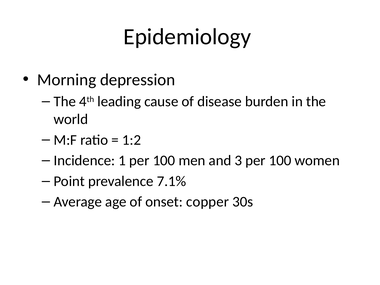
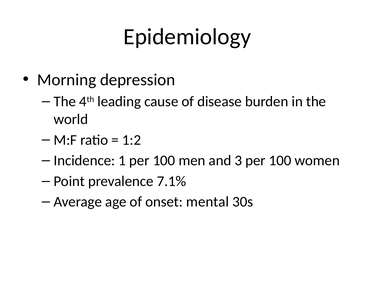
copper: copper -> mental
